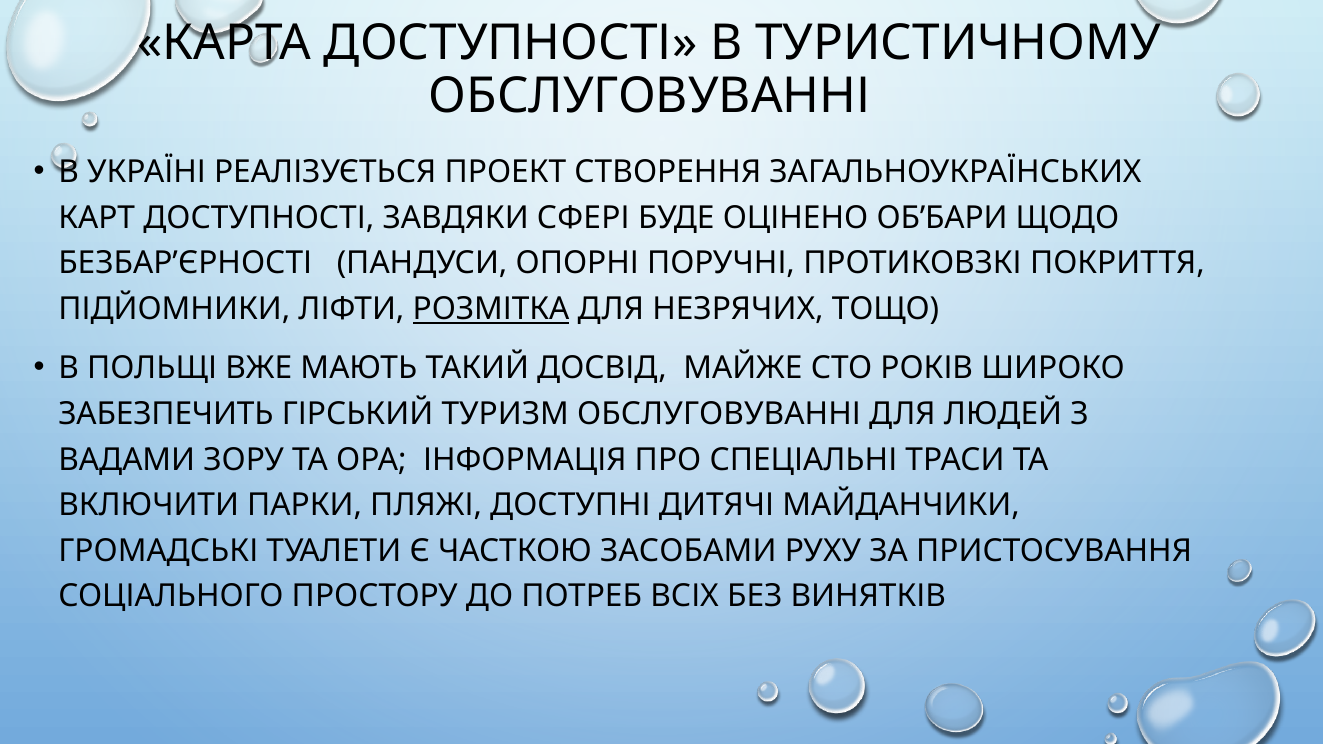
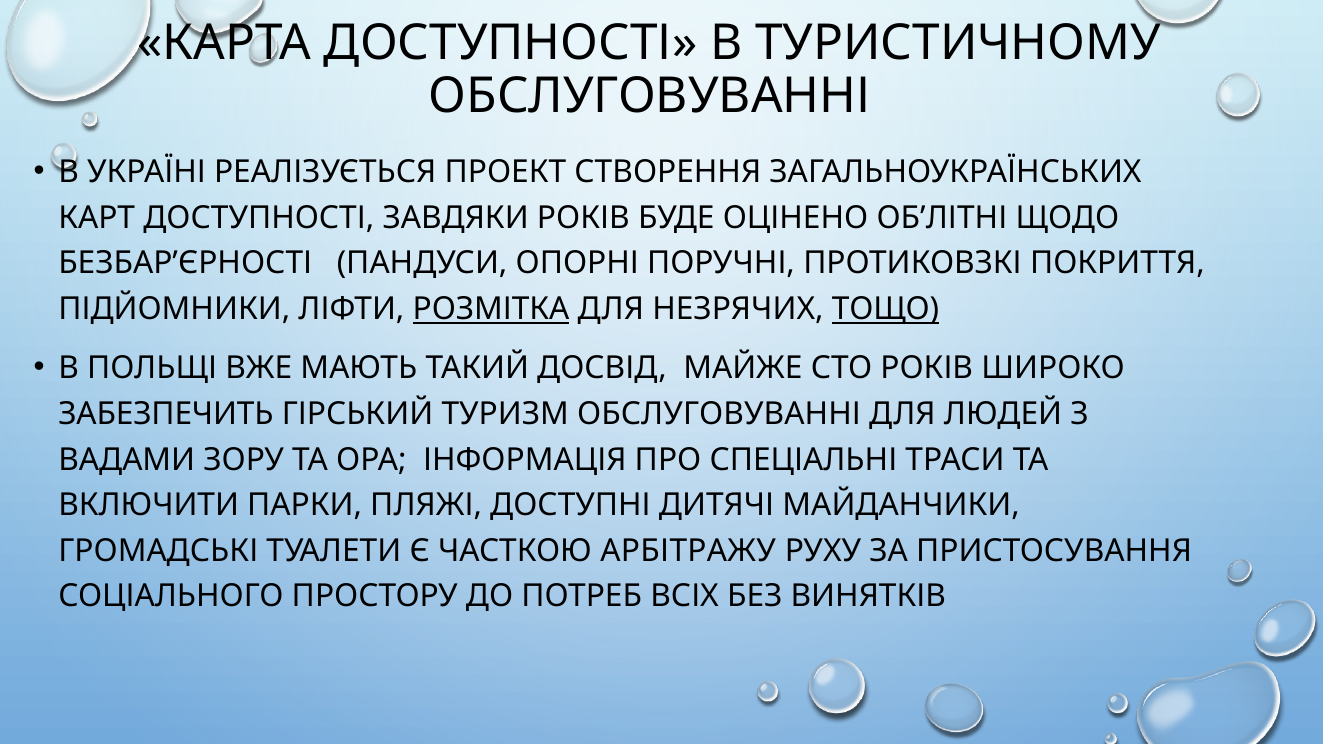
ЗАВДЯКИ СФЕРІ: СФЕРІ -> РОКІВ
ОБ’БАРИ: ОБ’БАРИ -> ОБ’ЛІТНІ
ТОЩО underline: none -> present
ЗАСОБАМИ: ЗАСОБАМИ -> АРБІТРАЖУ
